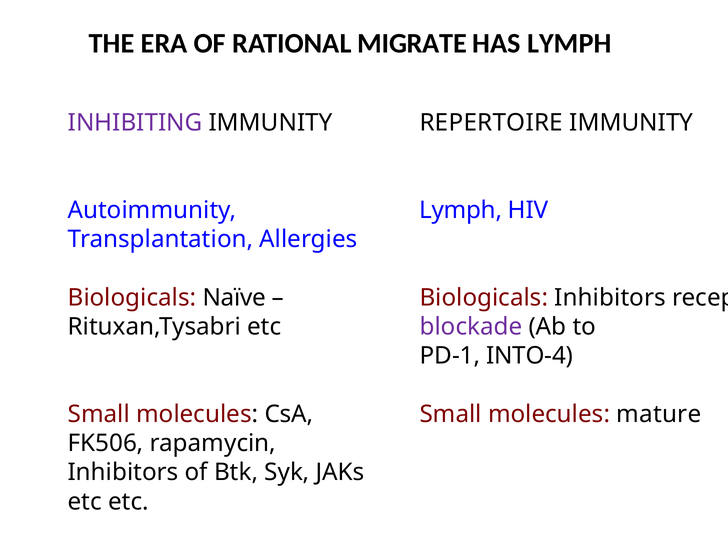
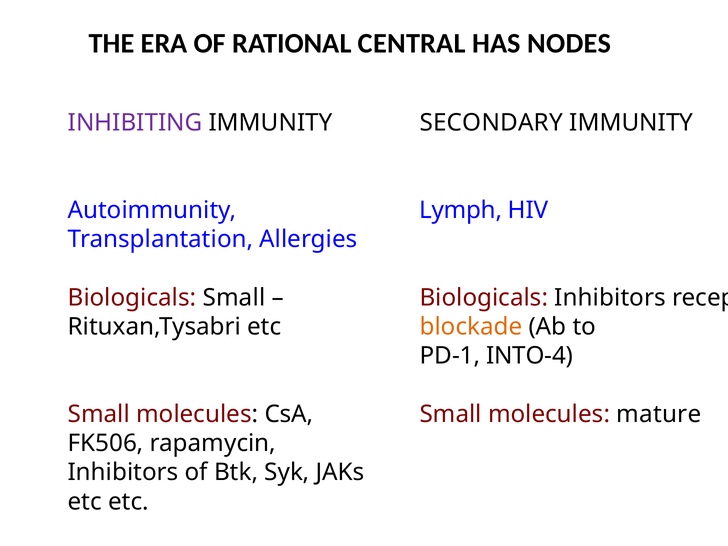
MIGRATE: MIGRATE -> CENTRAL
HAS LYMPH: LYMPH -> NODES
REPERTOIRE: REPERTOIRE -> SECONDARY
Biologicals Naïve: Naïve -> Small
blockade colour: purple -> orange
